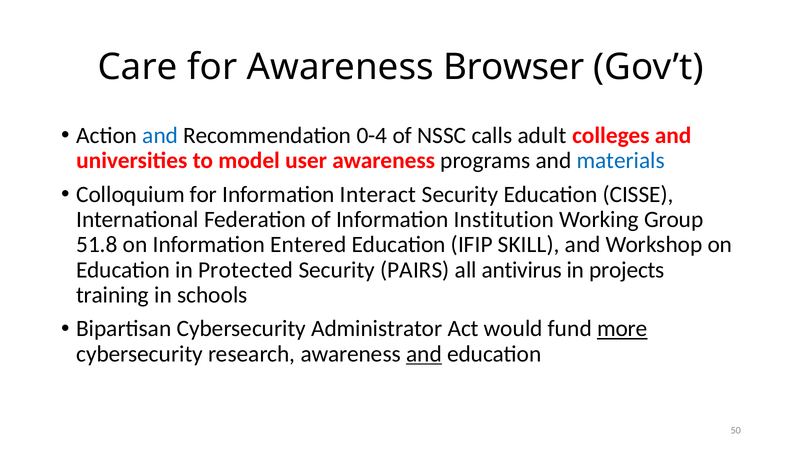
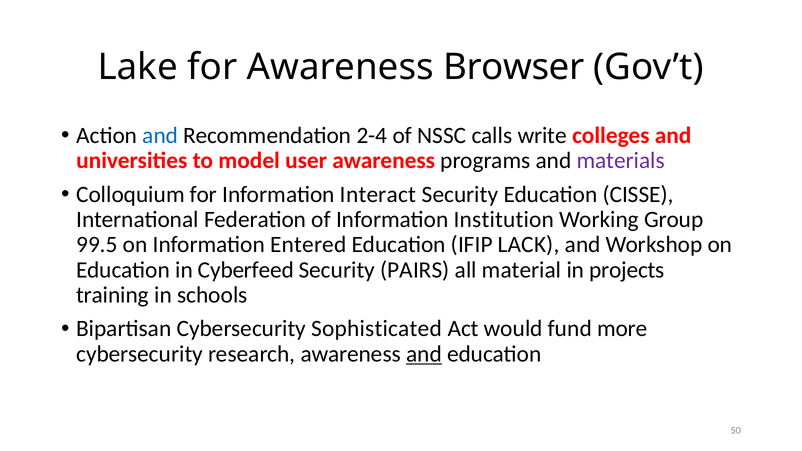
Care: Care -> Lake
0-4: 0-4 -> 2-4
adult: adult -> write
materials colour: blue -> purple
51.8: 51.8 -> 99.5
SKILL: SKILL -> LACK
Protected: Protected -> Cyberfeed
antivirus: antivirus -> material
Administrator: Administrator -> Sophisticated
more underline: present -> none
